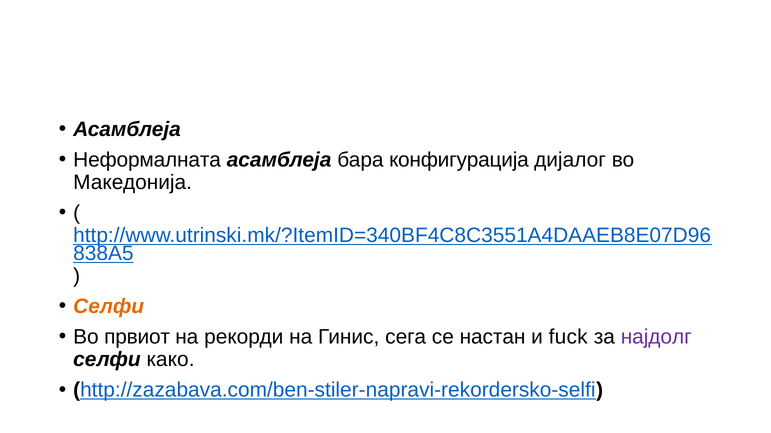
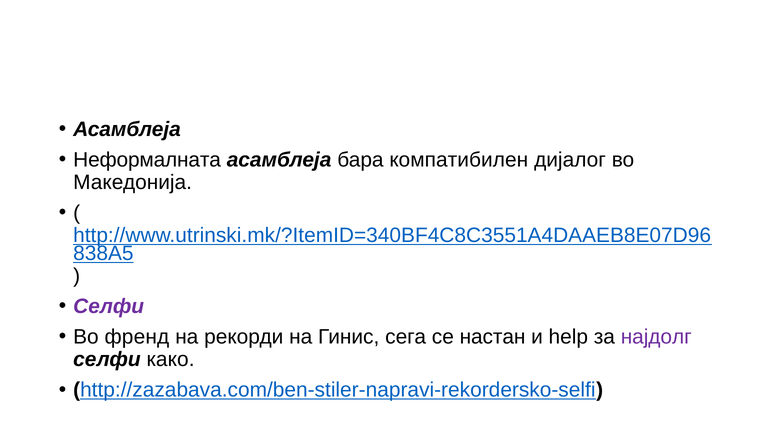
конфигурација: конфигурација -> компатибилен
Селфи at (109, 307) colour: orange -> purple
првиот: првиот -> френд
fuck: fuck -> help
